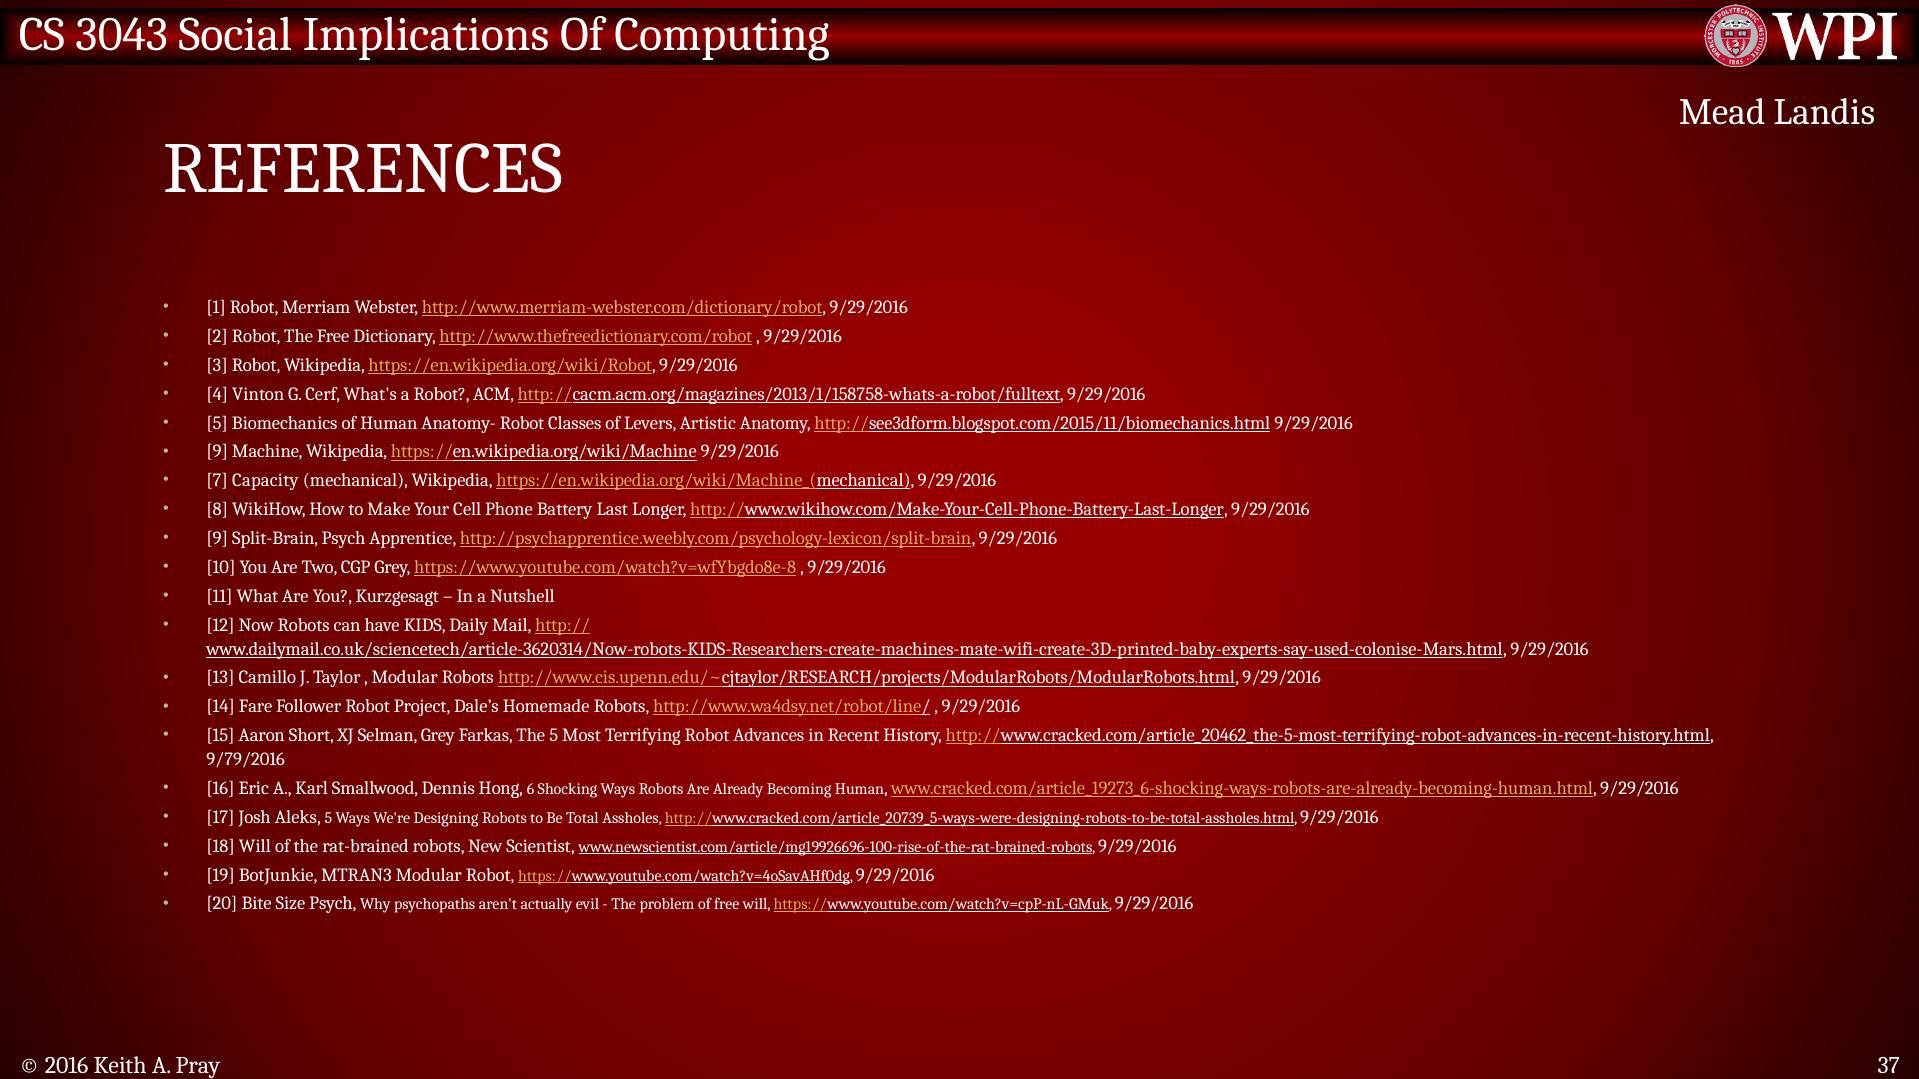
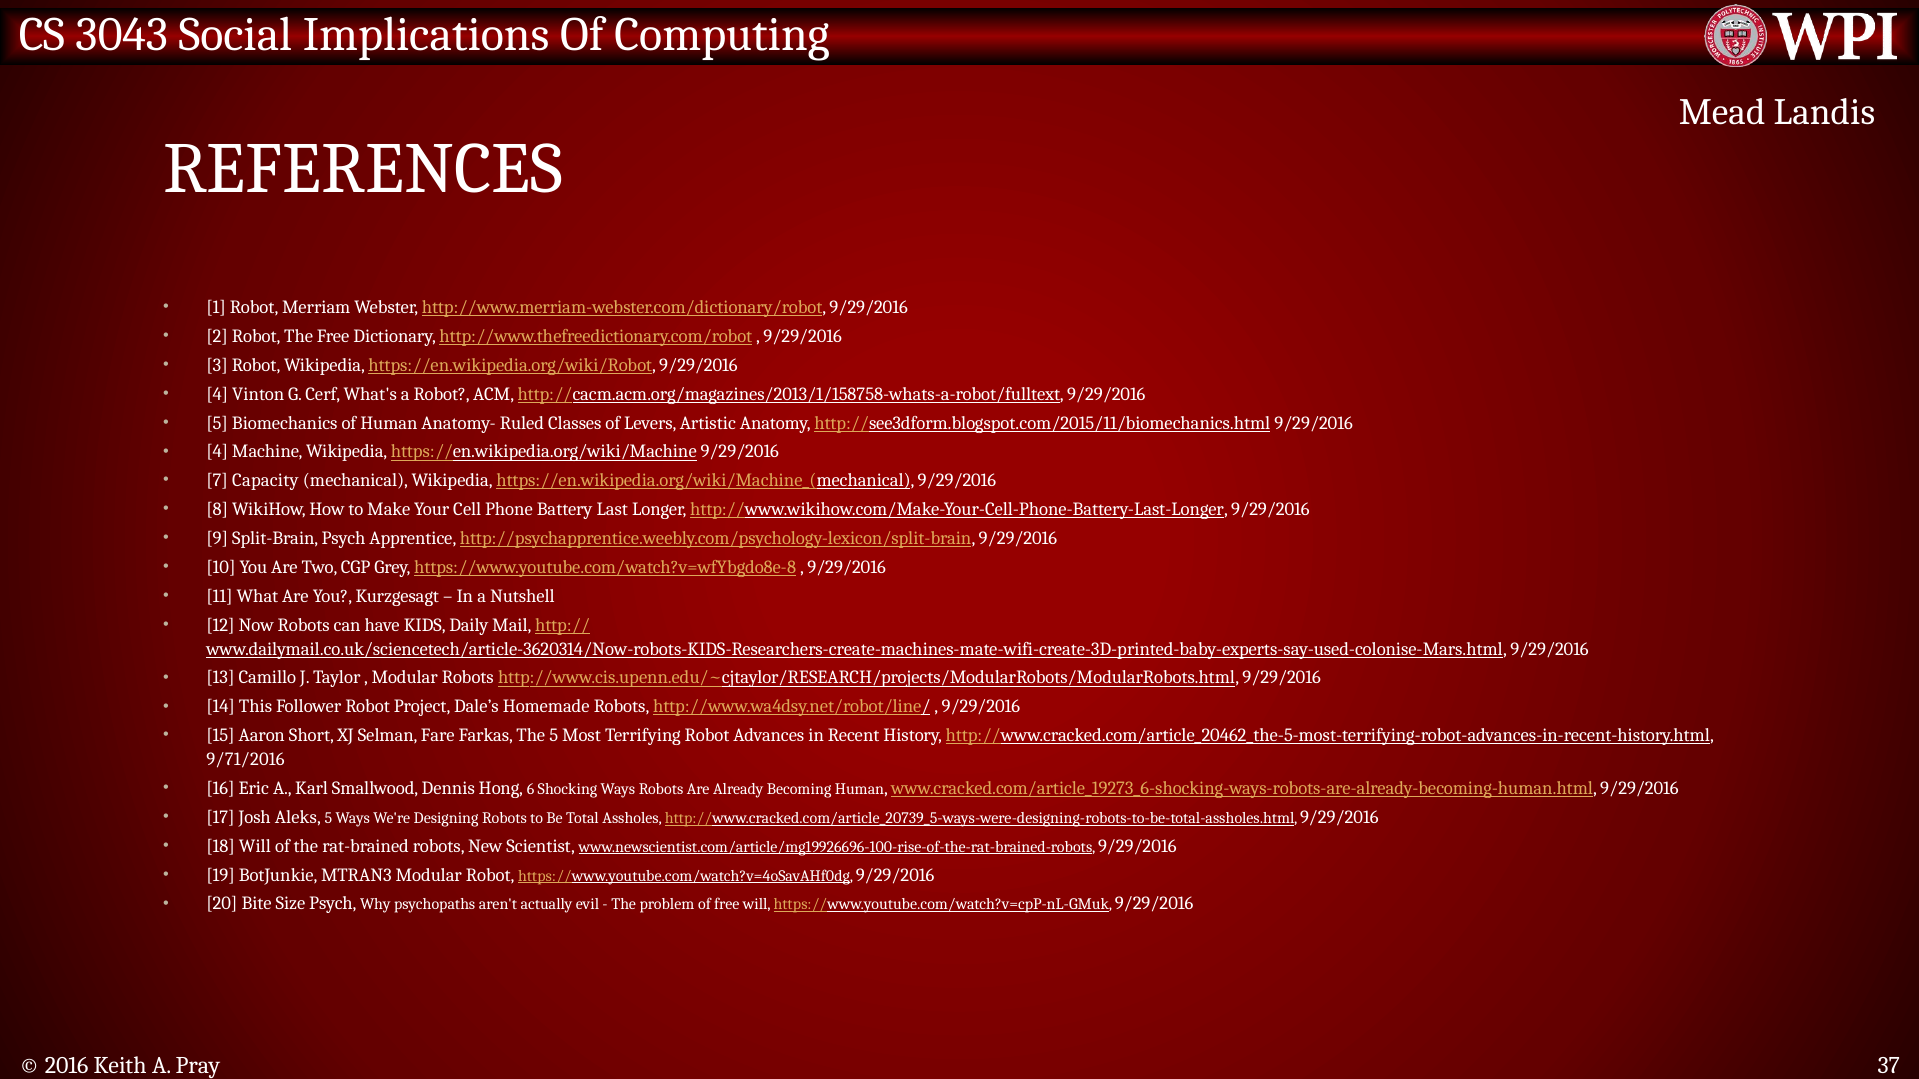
Anatomy- Robot: Robot -> Ruled
9 at (217, 452): 9 -> 4
Fare: Fare -> This
Selman Grey: Grey -> Fare
9/79/2016: 9/79/2016 -> 9/71/2016
